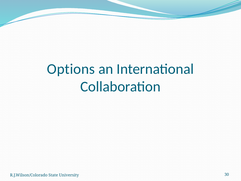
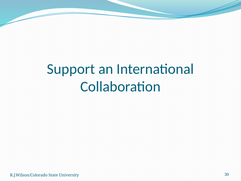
Options: Options -> Support
